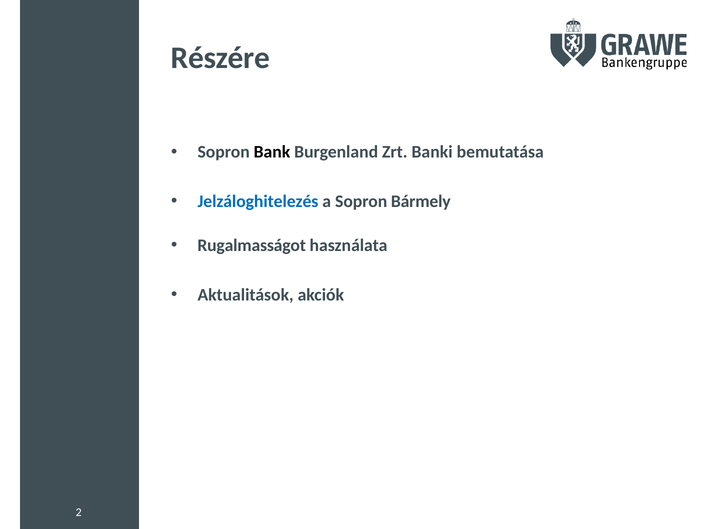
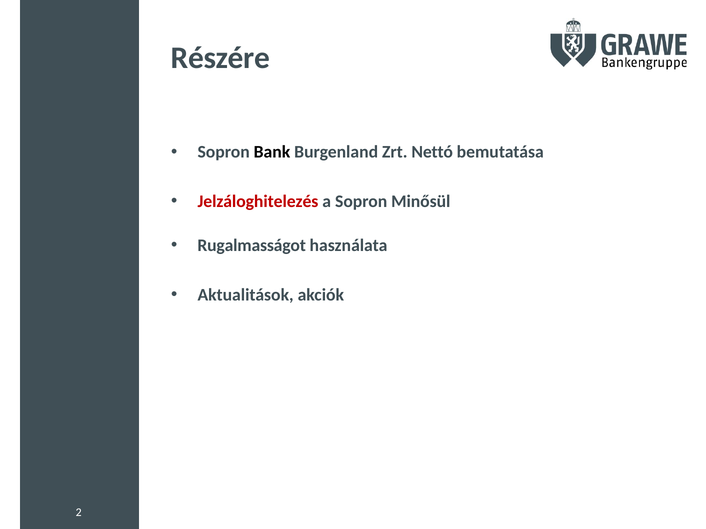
Banki: Banki -> Nettó
Jelzáloghitelezés colour: blue -> red
Bármely: Bármely -> Minősül
